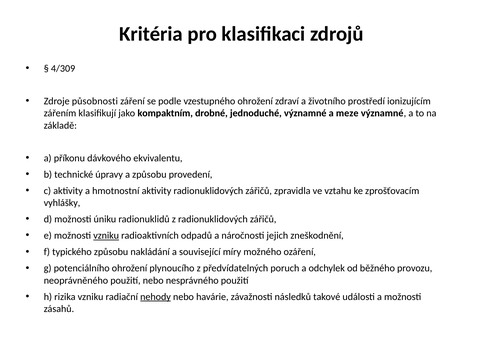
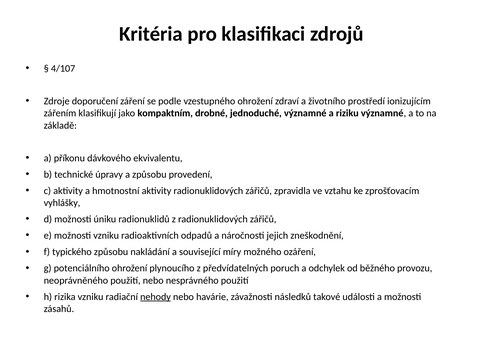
4/309: 4/309 -> 4/107
působnosti: působnosti -> doporučení
meze: meze -> riziku
vzniku at (106, 235) underline: present -> none
